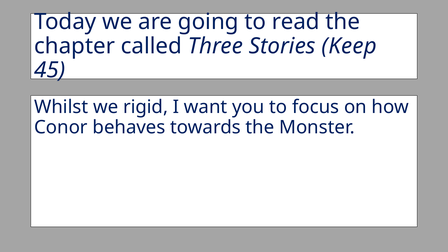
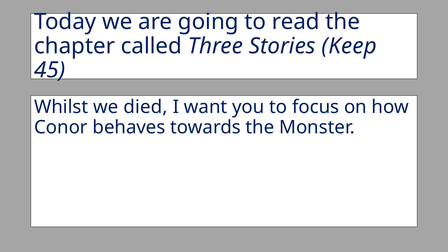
rigid: rigid -> died
